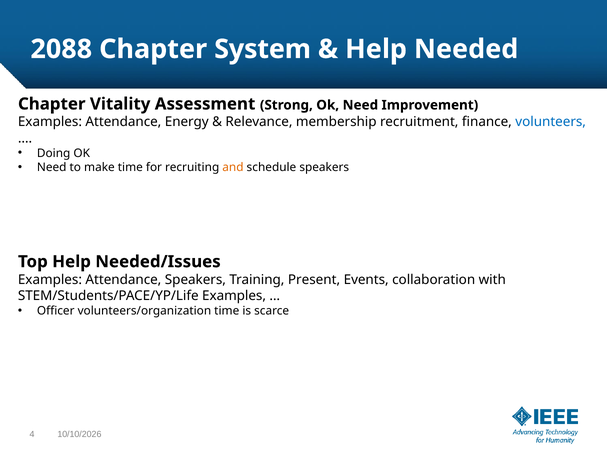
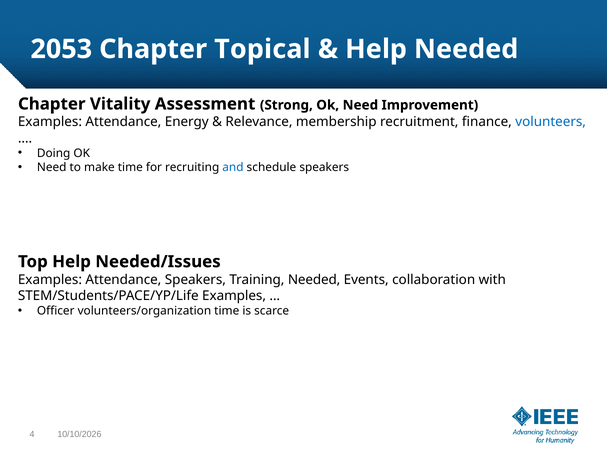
2088: 2088 -> 2053
System: System -> Topical
and colour: orange -> blue
Training Present: Present -> Needed
